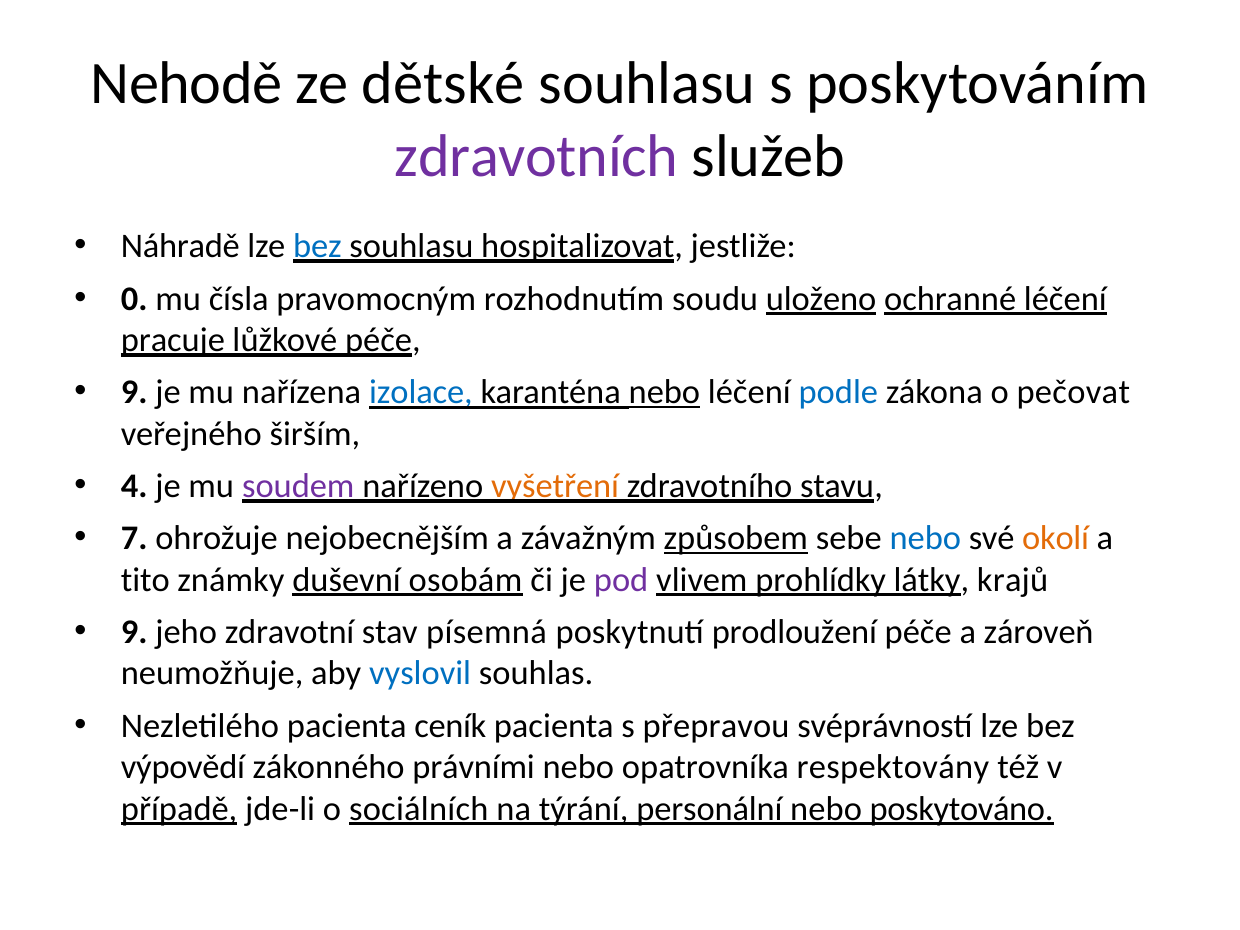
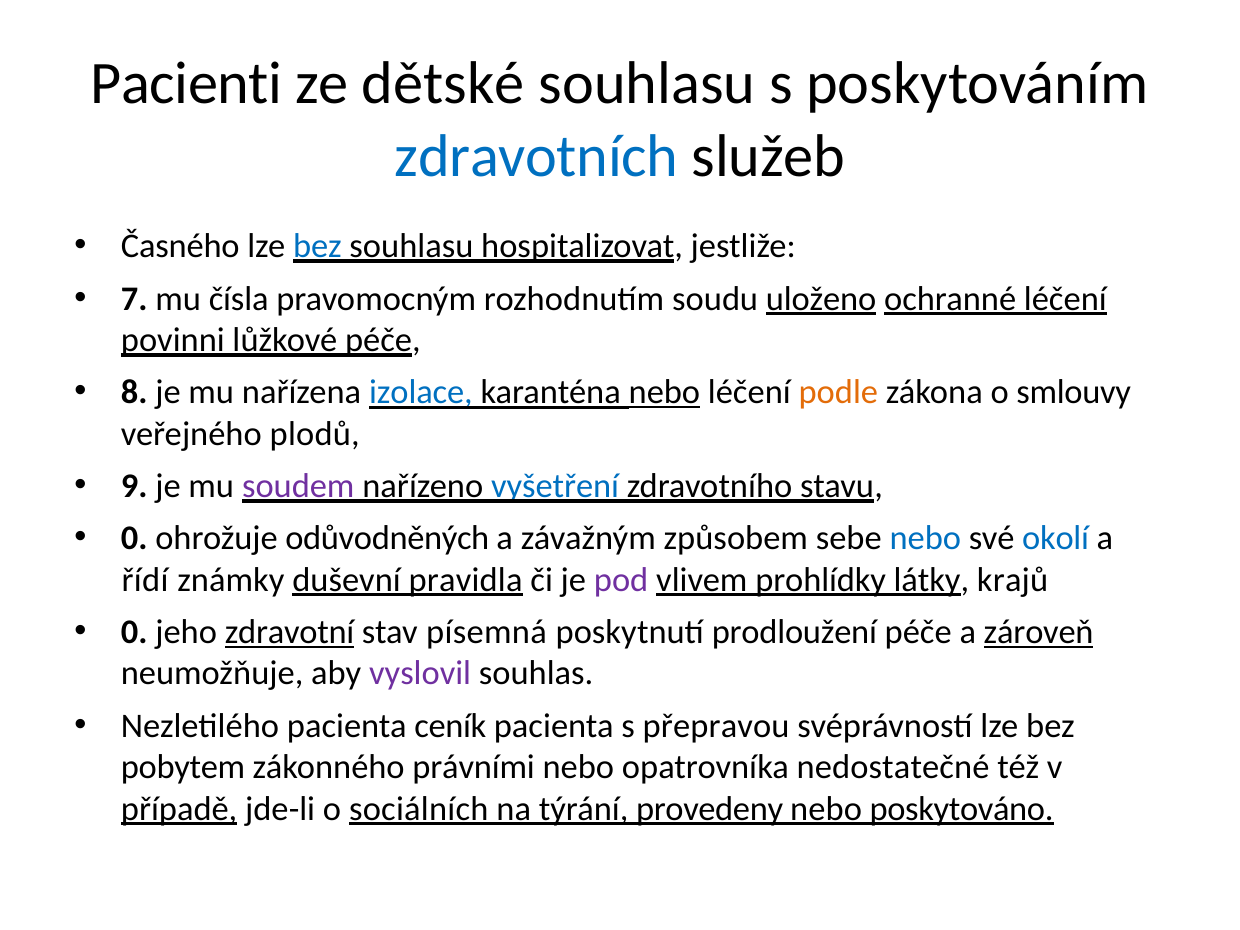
Nehodě: Nehodě -> Pacienti
zdravotních colour: purple -> blue
Náhradě: Náhradě -> Časného
0: 0 -> 7
pracuje: pracuje -> povinni
9 at (134, 392): 9 -> 8
podle colour: blue -> orange
pečovat: pečovat -> smlouvy
širším: širším -> plodů
4: 4 -> 9
vyšetření colour: orange -> blue
7 at (134, 539): 7 -> 0
nejobecnějším: nejobecnějším -> odůvodněných
způsobem underline: present -> none
okolí colour: orange -> blue
tito: tito -> řídí
osobám: osobám -> pravidla
9 at (134, 632): 9 -> 0
zdravotní underline: none -> present
zároveň underline: none -> present
vyslovil colour: blue -> purple
výpovědí: výpovědí -> pobytem
respektovány: respektovány -> nedostatečné
personální: personální -> provedeny
